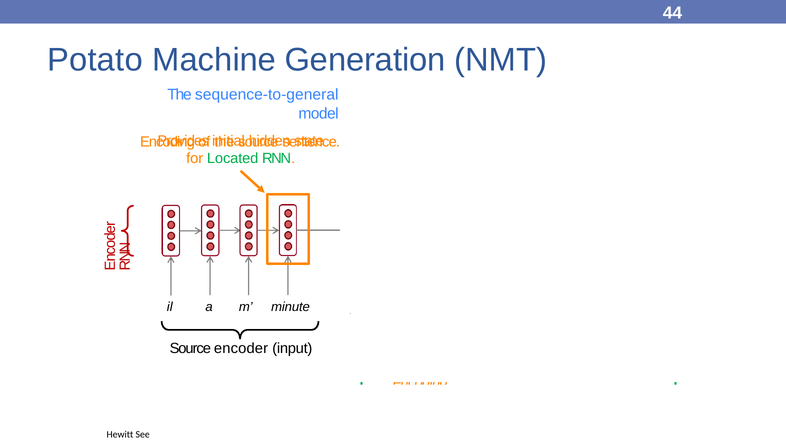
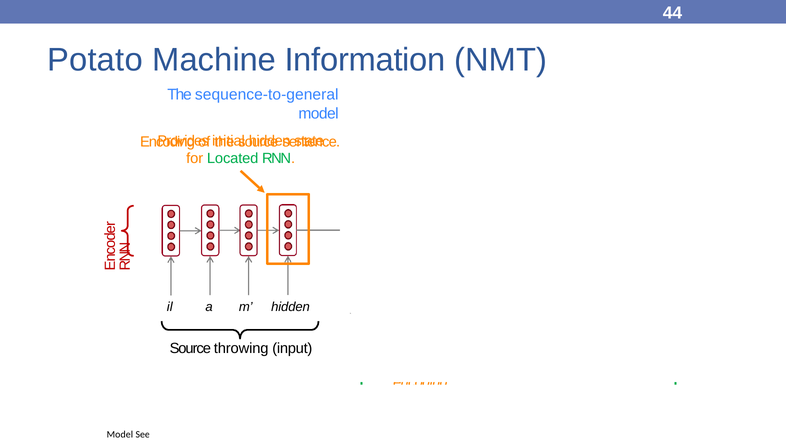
Generation: Generation -> Information
m minute: minute -> hidden
Source encoder: encoder -> throwing
Hewitt at (120, 435): Hewitt -> Model
